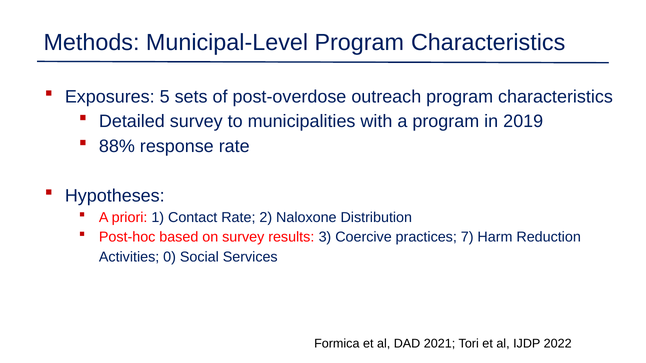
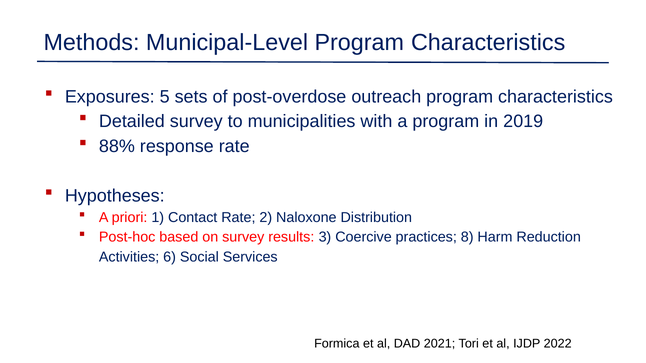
7: 7 -> 8
0: 0 -> 6
